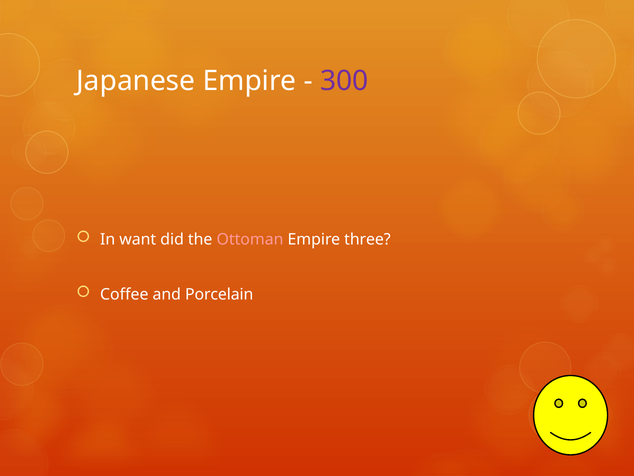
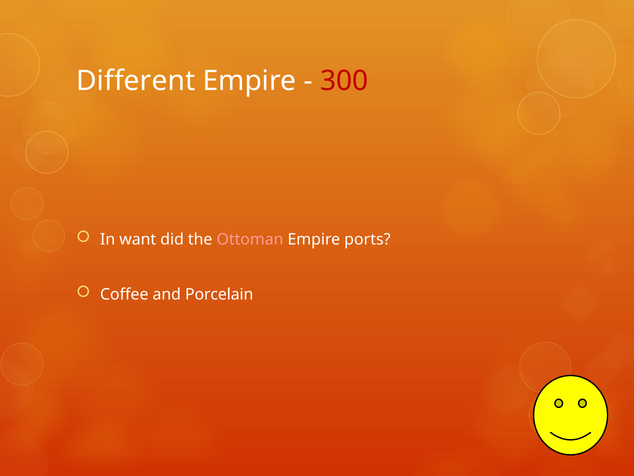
Japanese: Japanese -> Different
300 colour: purple -> red
three: three -> ports
